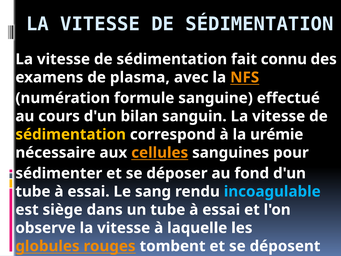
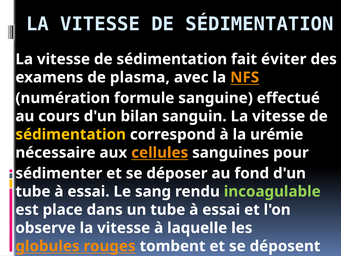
connu: connu -> éviter
incoagulable colour: light blue -> light green
siège: siège -> place
